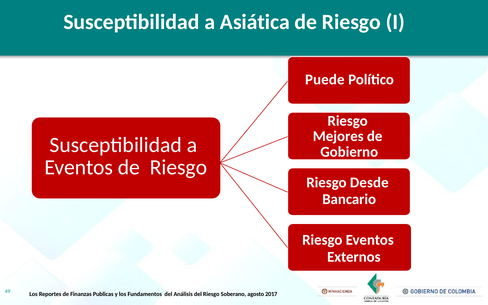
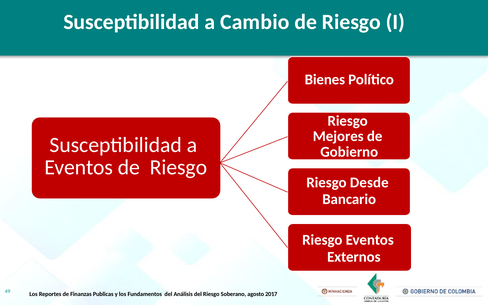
Asiática: Asiática -> Cambio
Puede: Puede -> Bienes
